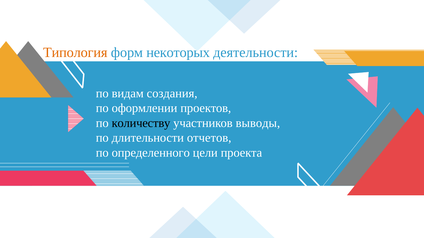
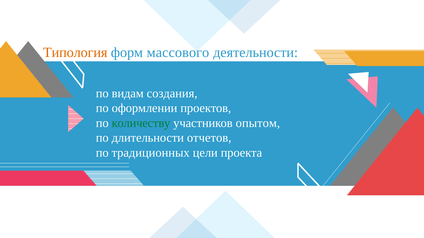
некоторых: некоторых -> массового
количеству colour: black -> green
выводы: выводы -> опытом
определенного: определенного -> традиционных
